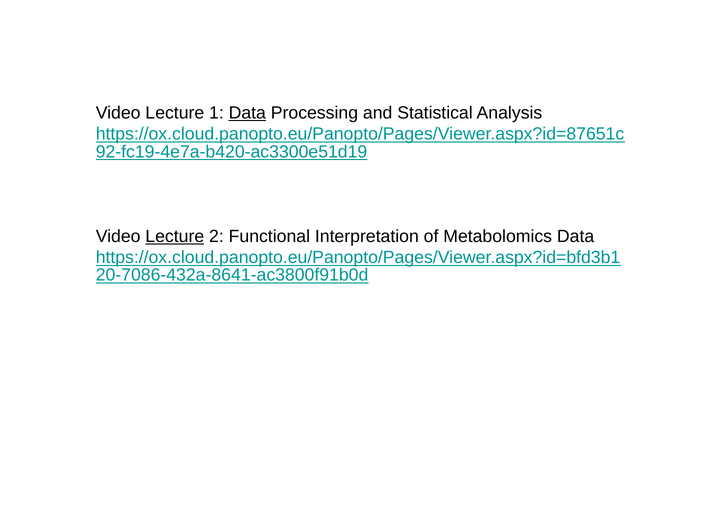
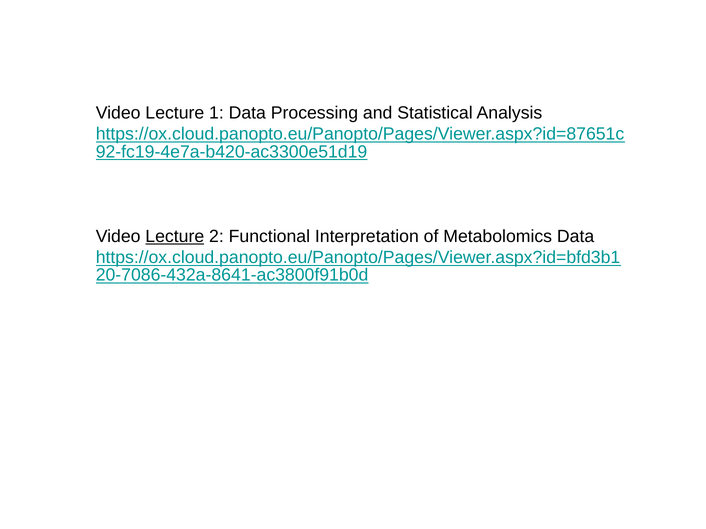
Data at (247, 113) underline: present -> none
